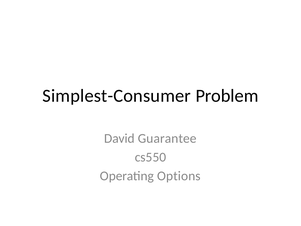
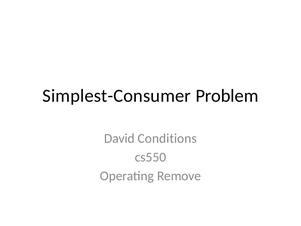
Guarantee: Guarantee -> Conditions
Options: Options -> Remove
